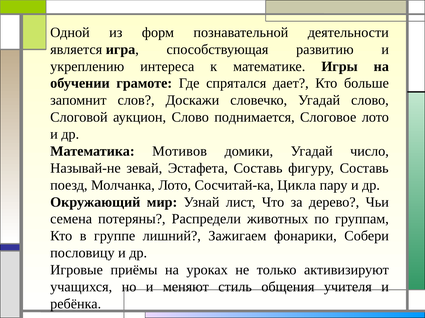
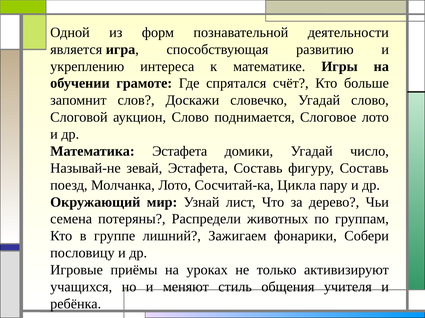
дает: дает -> счёт
Математика Мотивов: Мотивов -> Эстафета
